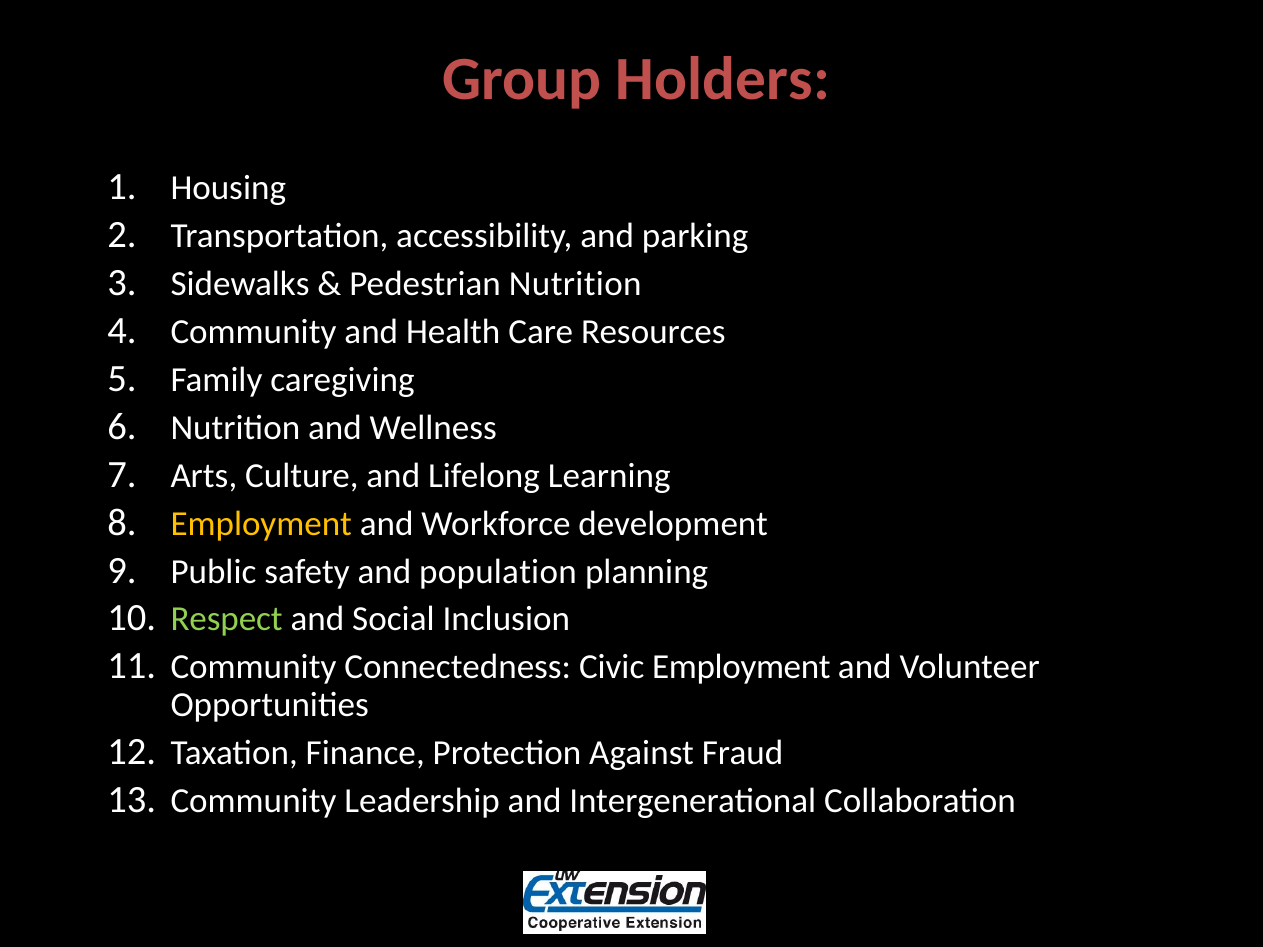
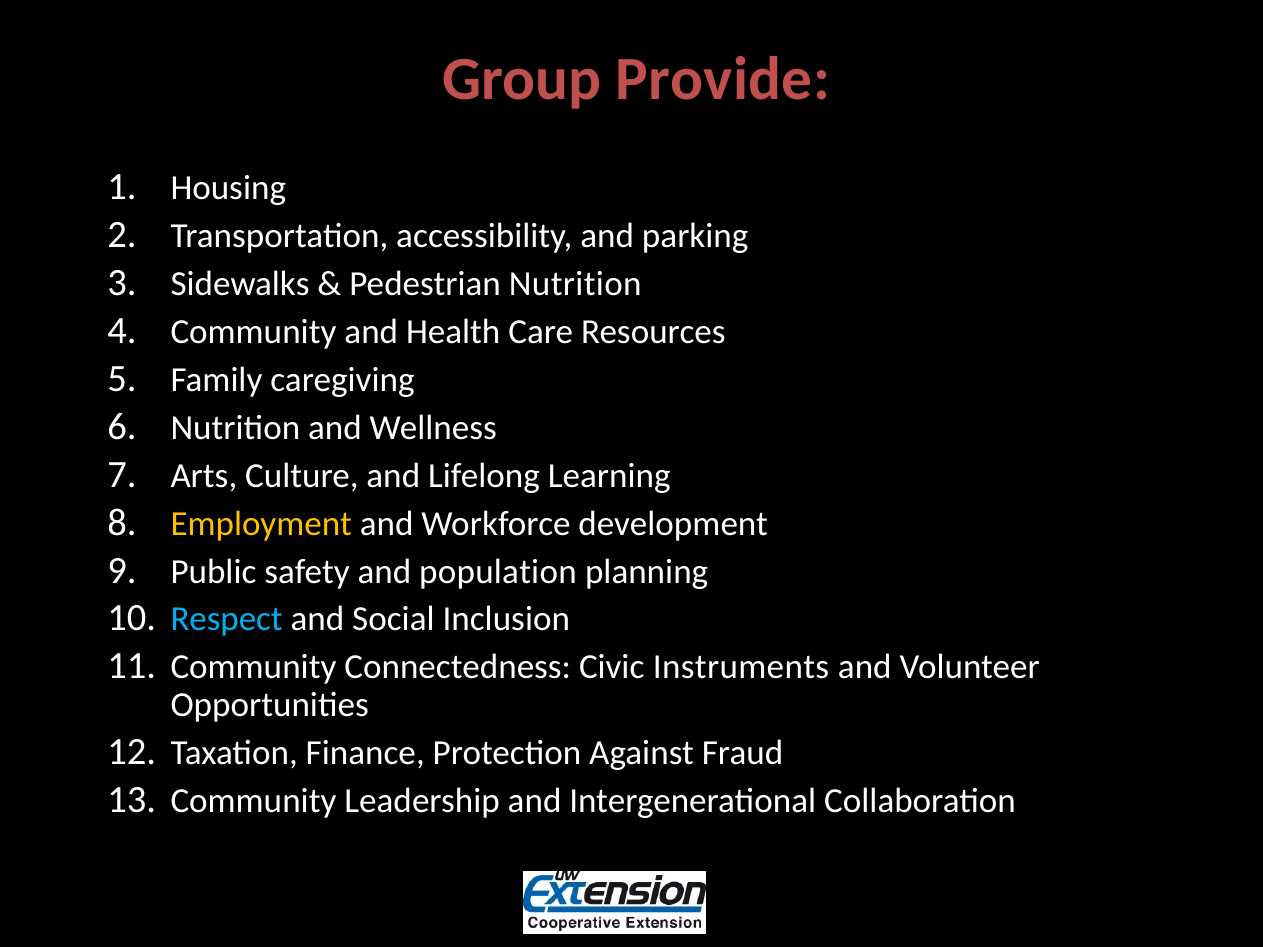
Holders: Holders -> Provide
Respect colour: light green -> light blue
Civic Employment: Employment -> Instruments
